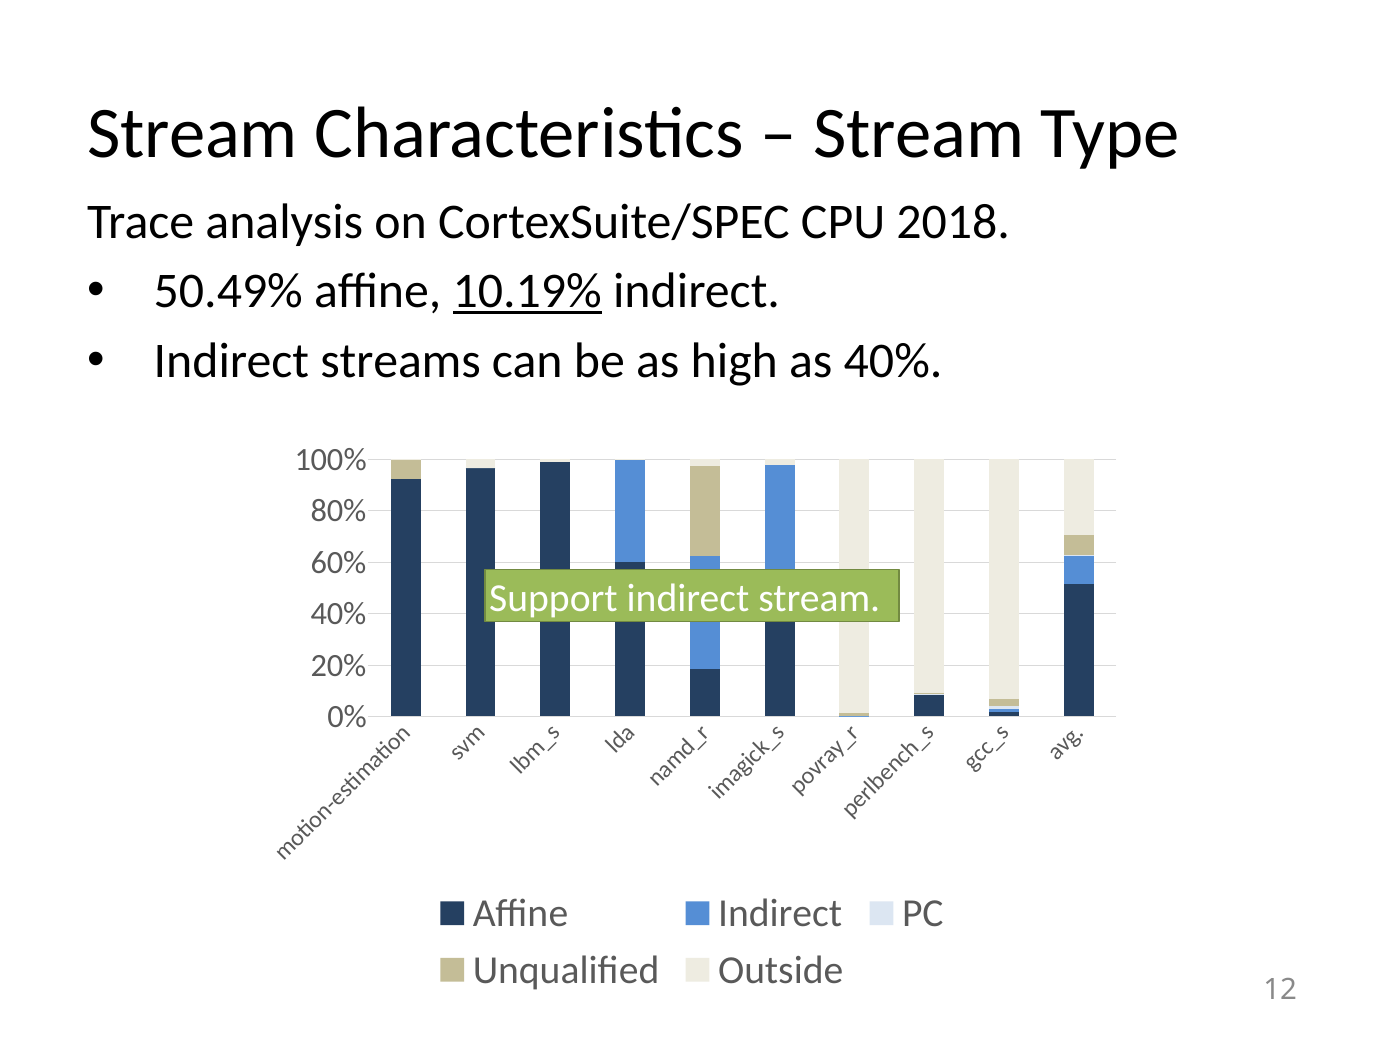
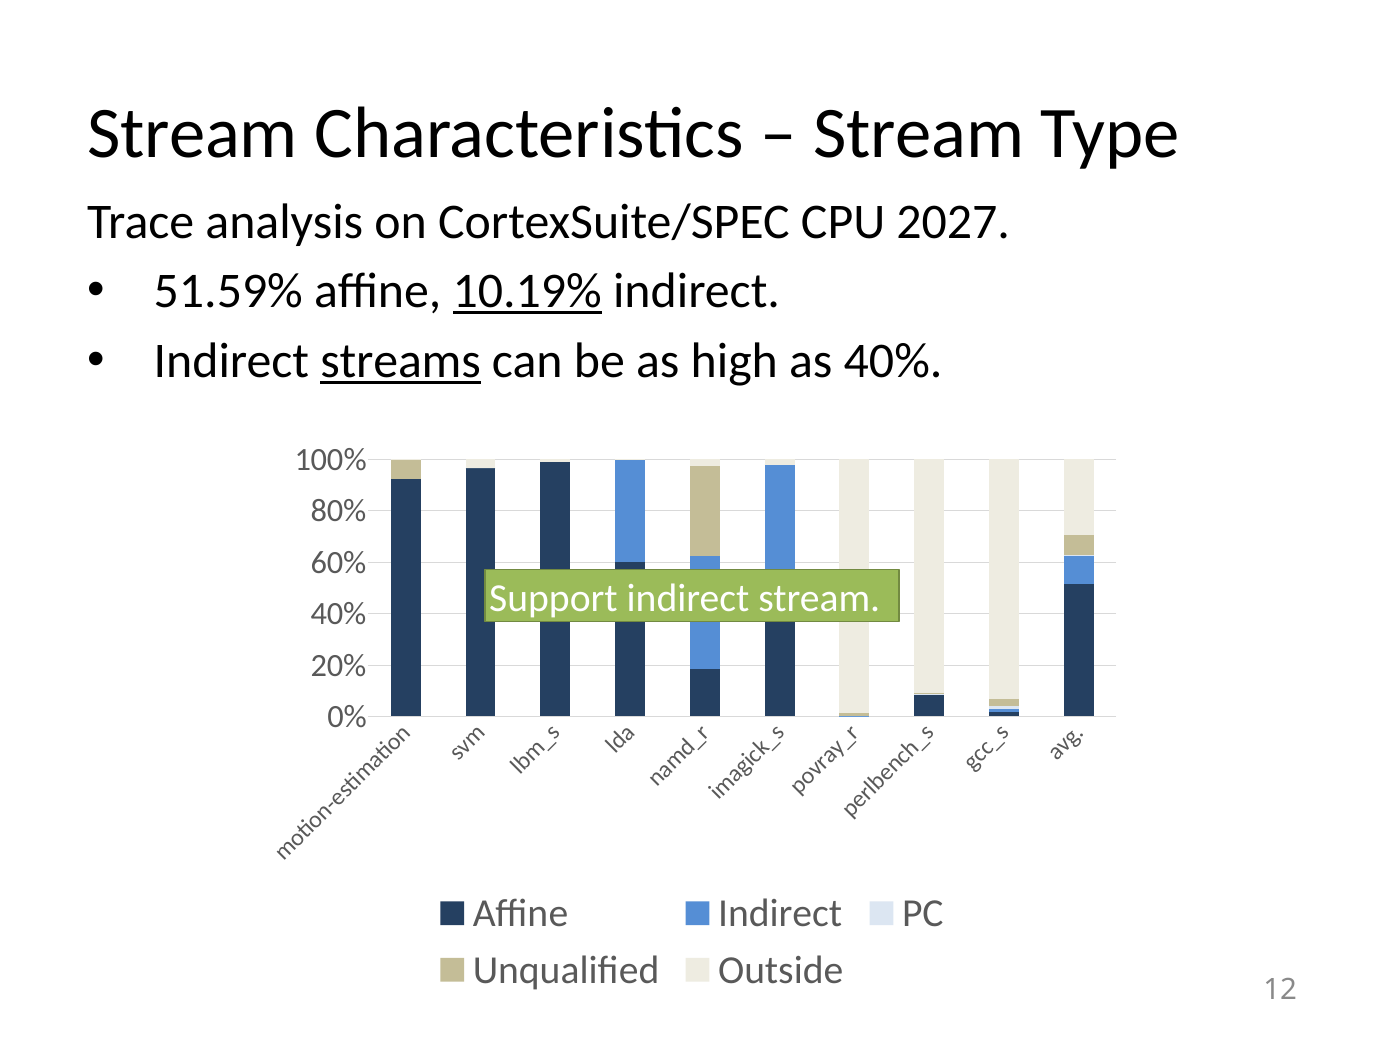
2018: 2018 -> 2027
50.49%: 50.49% -> 51.59%
streams underline: none -> present
